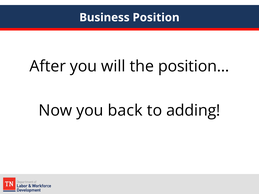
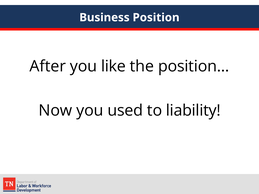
will: will -> like
back: back -> used
adding: adding -> liability
